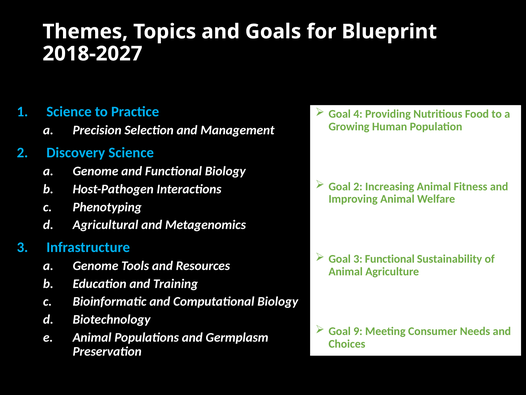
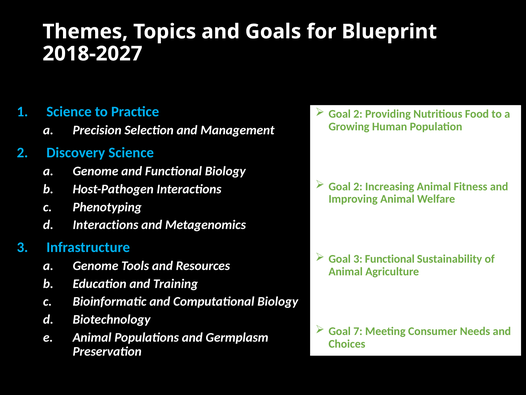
4 at (358, 114): 4 -> 2
Agricultural at (105, 225): Agricultural -> Interactions
9: 9 -> 7
